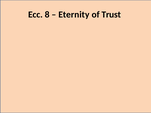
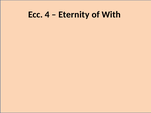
8: 8 -> 4
Trust: Trust -> With
